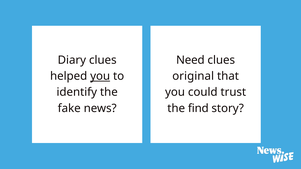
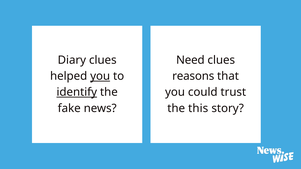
original: original -> reasons
identify underline: none -> present
find: find -> this
